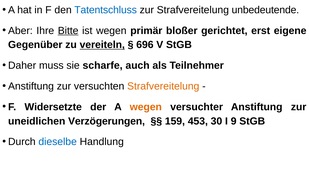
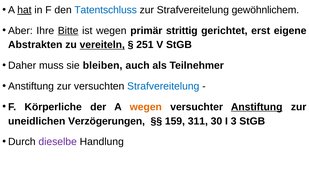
hat underline: none -> present
unbedeutende: unbedeutende -> gewöhnlichem
bloßer: bloßer -> strittig
Gegenüber: Gegenüber -> Abstrakten
696: 696 -> 251
scharfe: scharfe -> bleiben
Strafvereitelung at (163, 86) colour: orange -> blue
Widersetzte: Widersetzte -> Körperliche
Anstiftung at (257, 107) underline: none -> present
453: 453 -> 311
9: 9 -> 3
dieselbe colour: blue -> purple
